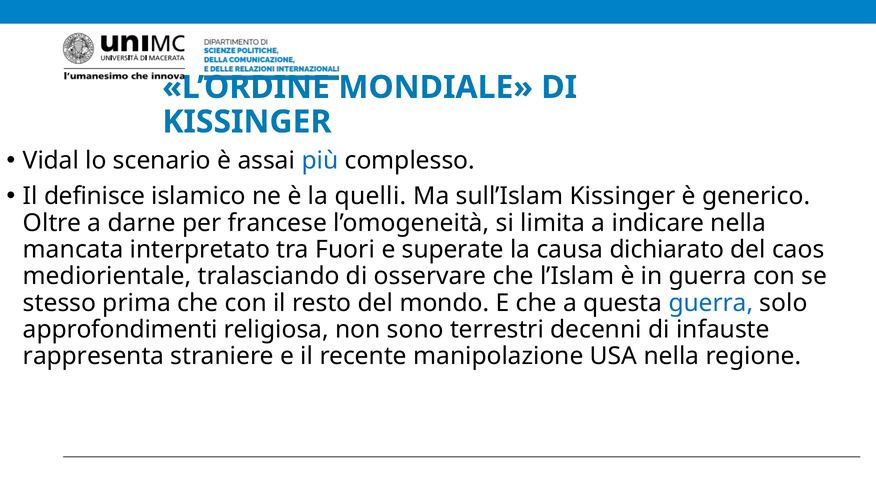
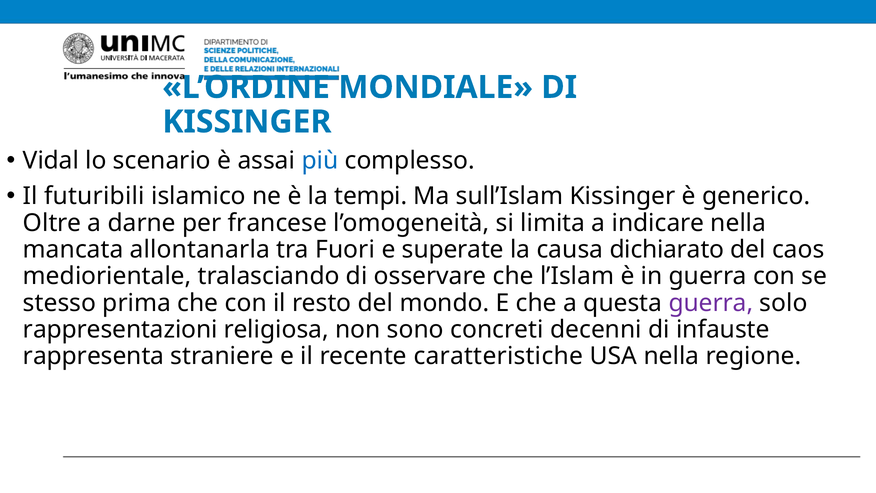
definisce: definisce -> futuribili
quelli: quelli -> tempi
interpretato: interpretato -> allontanarla
guerra at (711, 303) colour: blue -> purple
approfondimenti: approfondimenti -> rappresentazioni
terrestri: terrestri -> concreti
manipolazione: manipolazione -> caratteristiche
